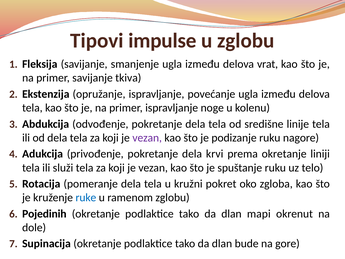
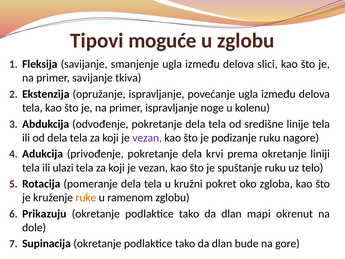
impulse: impulse -> moguće
vrat: vrat -> slici
služi: služi -> ulazi
ruke colour: blue -> orange
Pojedinih: Pojedinih -> Prikazuju
